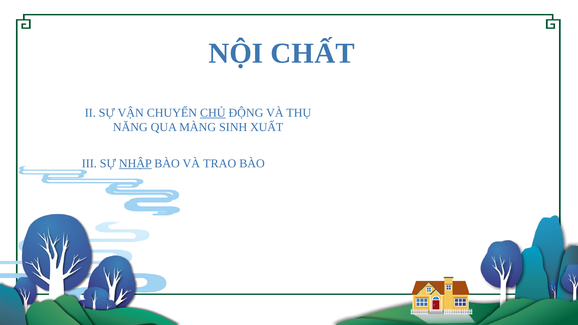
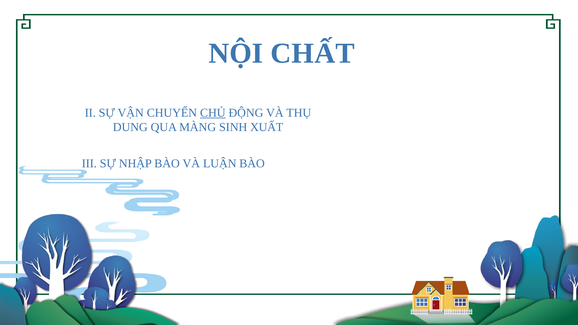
NĂNG: NĂNG -> DUNG
NHẬP underline: present -> none
TRAO: TRAO -> LUẬN
